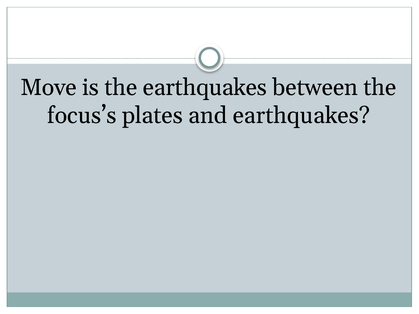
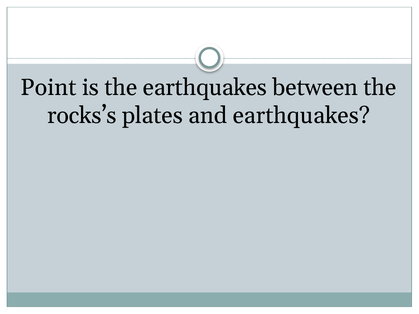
Move: Move -> Point
focus’s: focus’s -> rocks’s
